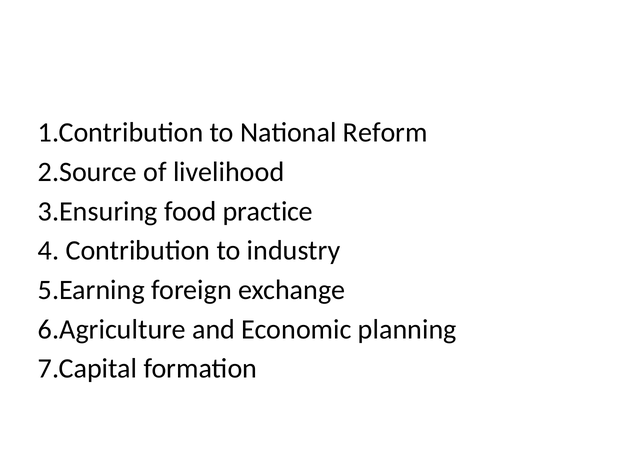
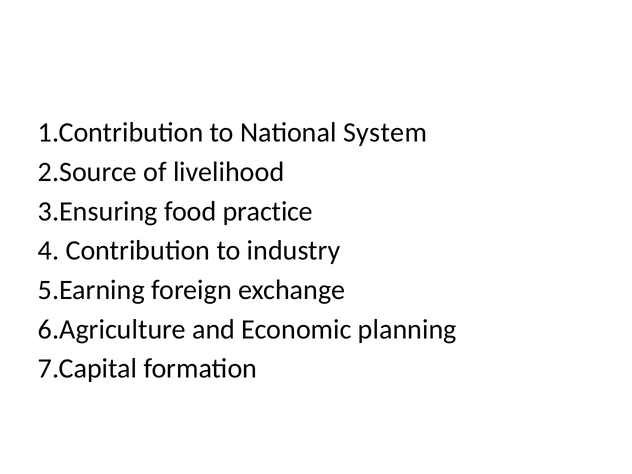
Reform: Reform -> System
